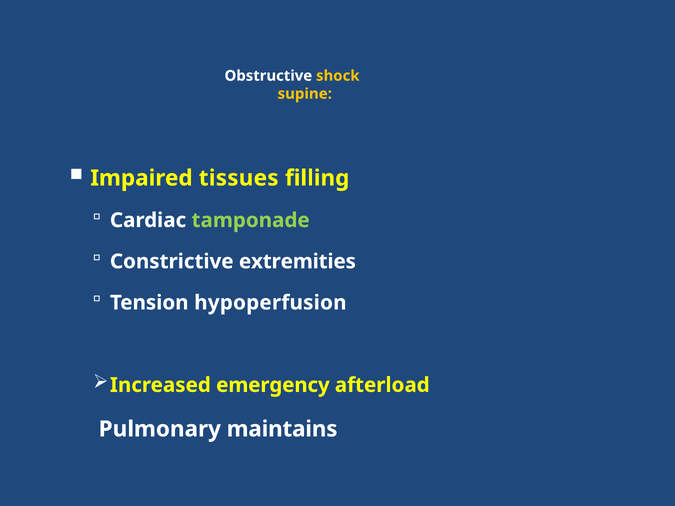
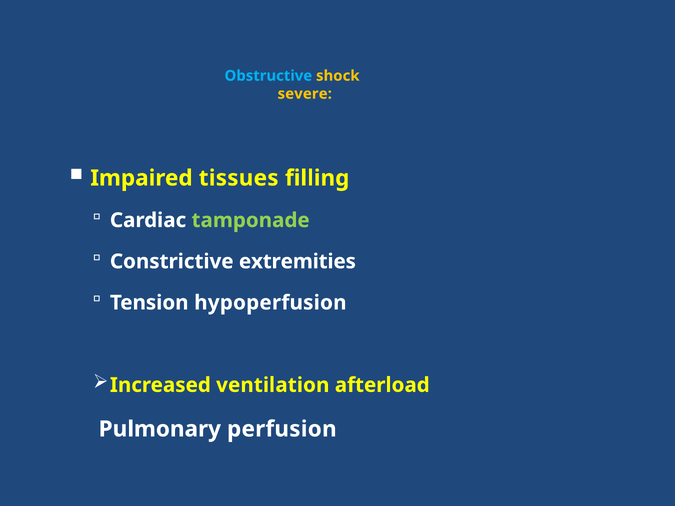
Obstructive colour: white -> light blue
supine: supine -> severe
emergency: emergency -> ventilation
maintains: maintains -> perfusion
